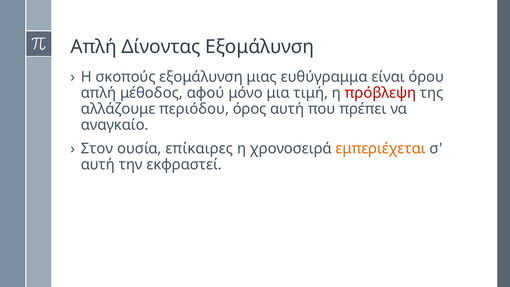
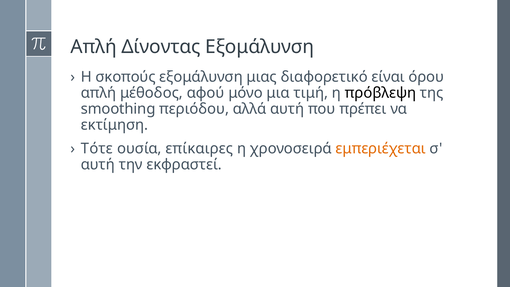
ευθύγραμμα: ευθύγραμμα -> διαφορετικό
πρόβλεψη colour: red -> black
αλλάζουμε: αλλάζουμε -> smoothing
όρος: όρος -> αλλά
αναγκαίο: αναγκαίο -> εκτίμηση
Στον: Στον -> Τότε
